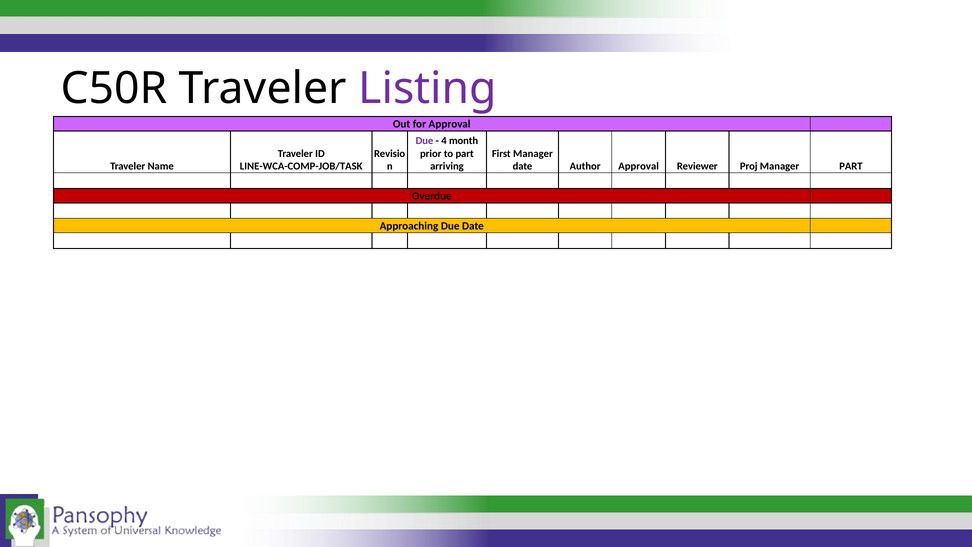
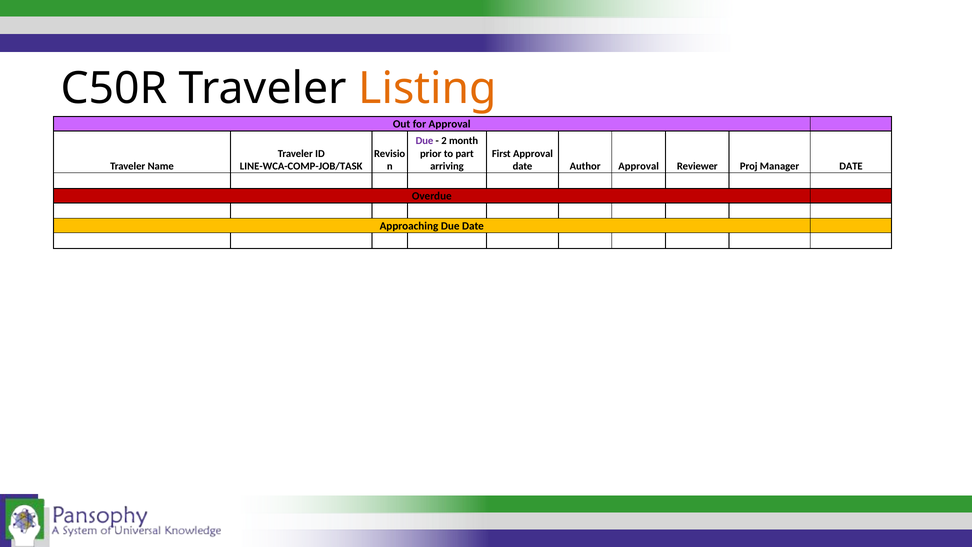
Listing colour: purple -> orange
4: 4 -> 2
First Manager: Manager -> Approval
Manager PART: PART -> DATE
